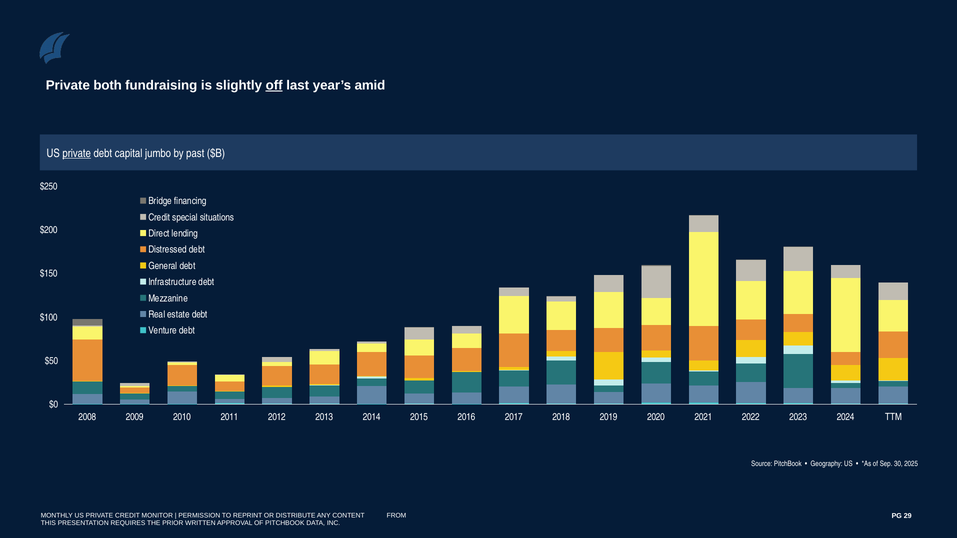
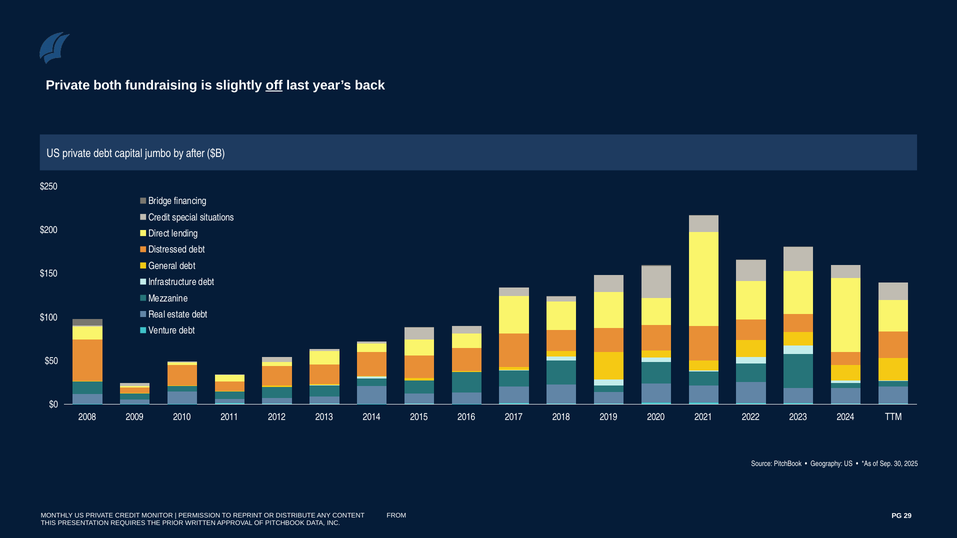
amid: amid -> back
private at (77, 153) underline: present -> none
past: past -> after
